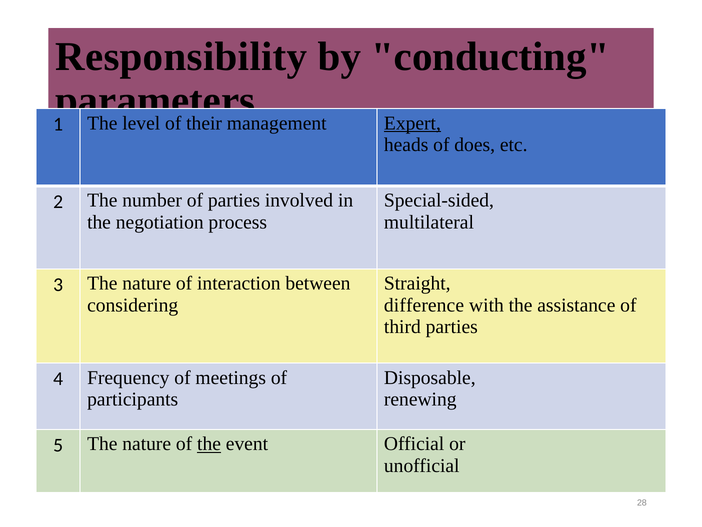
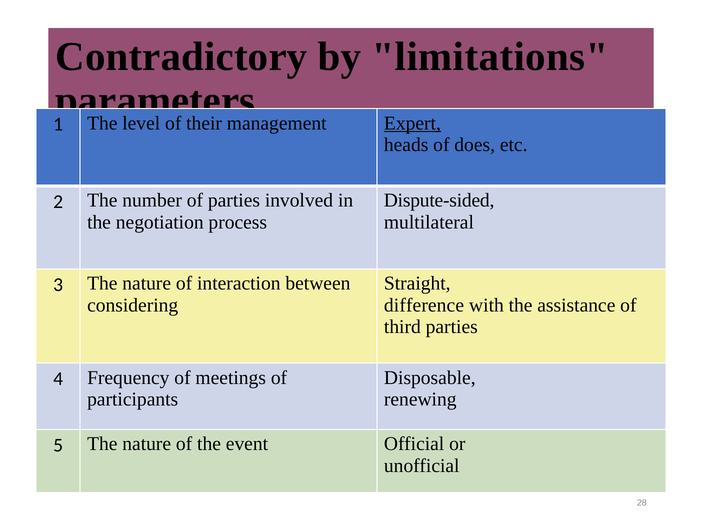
Responsibility: Responsibility -> Contradictory
conducting: conducting -> limitations
Special-sided: Special-sided -> Dispute-sided
the at (209, 444) underline: present -> none
